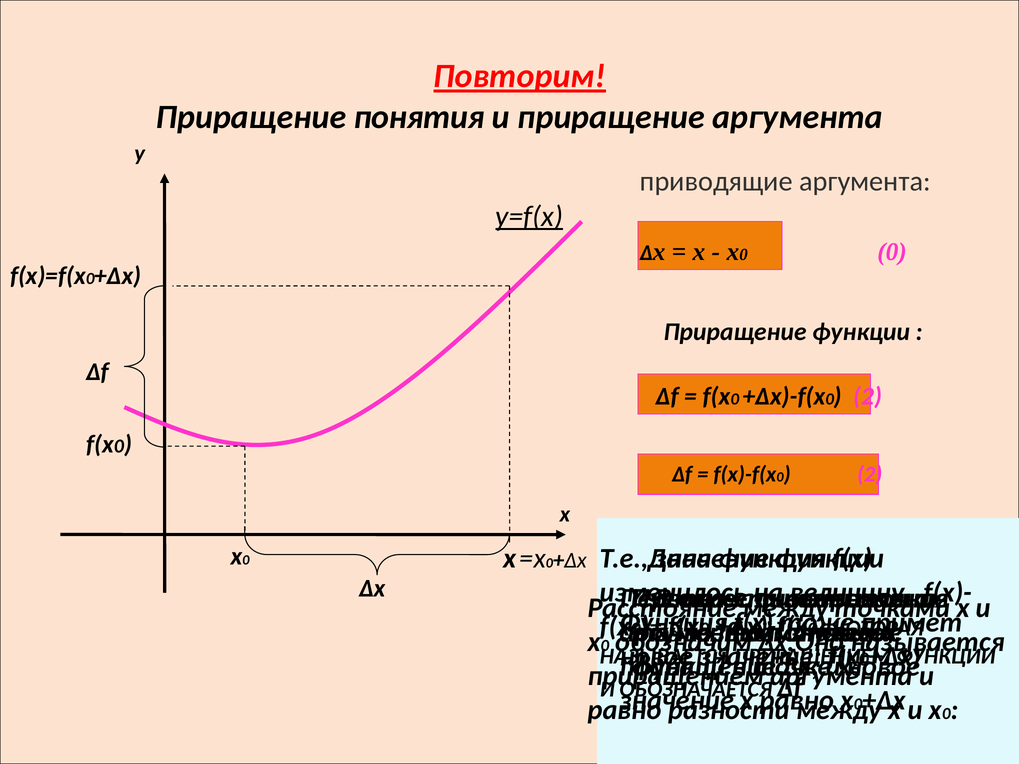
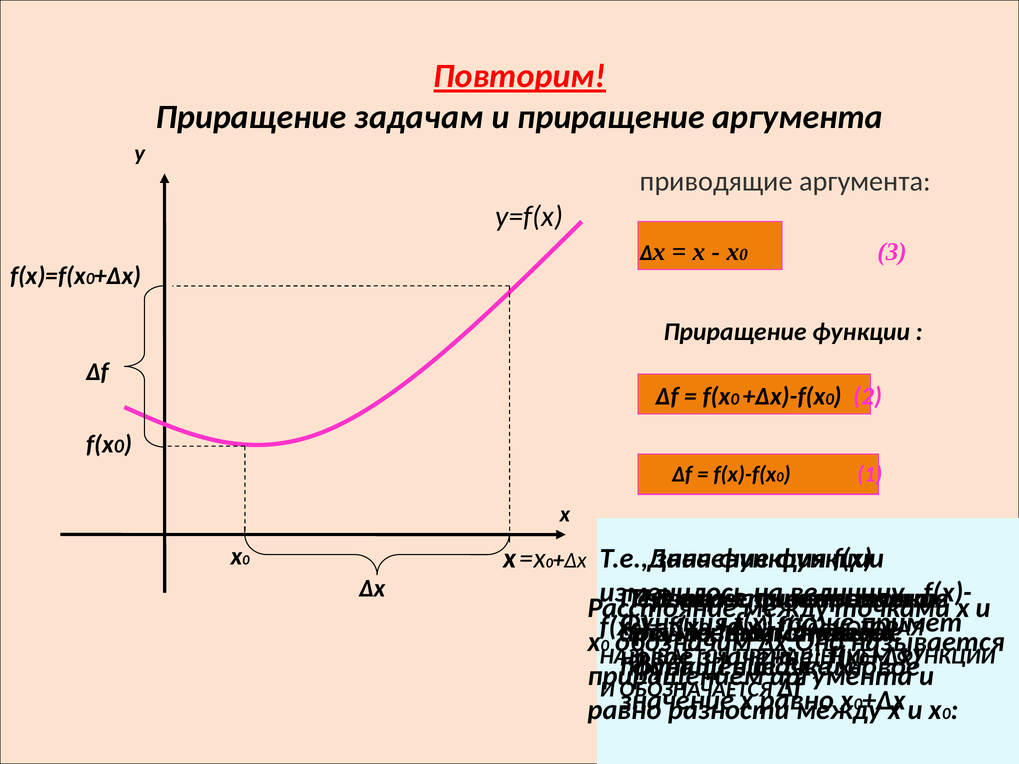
понятия: понятия -> задачам
y=f(x underline: present -> none
0 at (892, 252): 0 -> 3
2 at (870, 474): 2 -> 1
